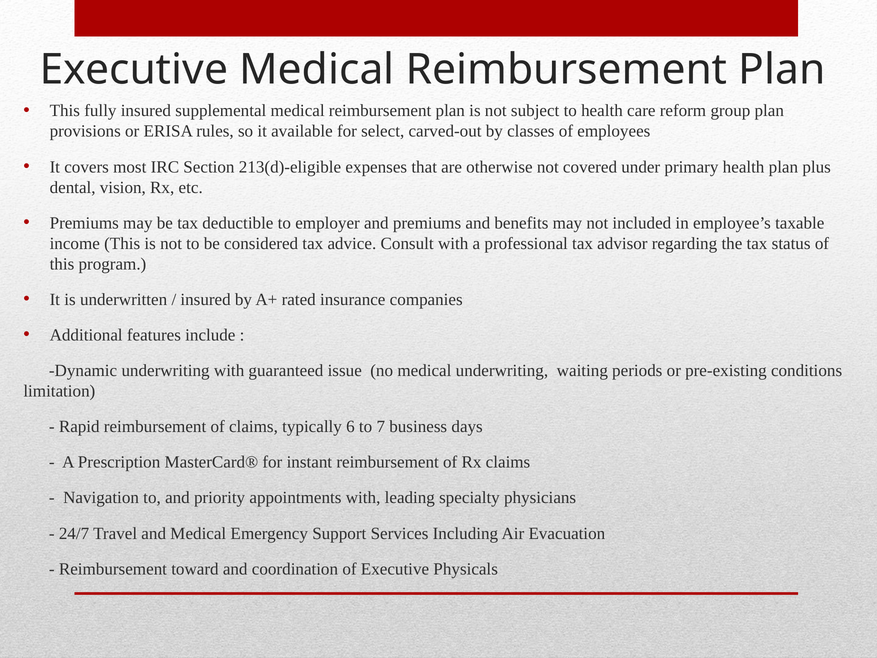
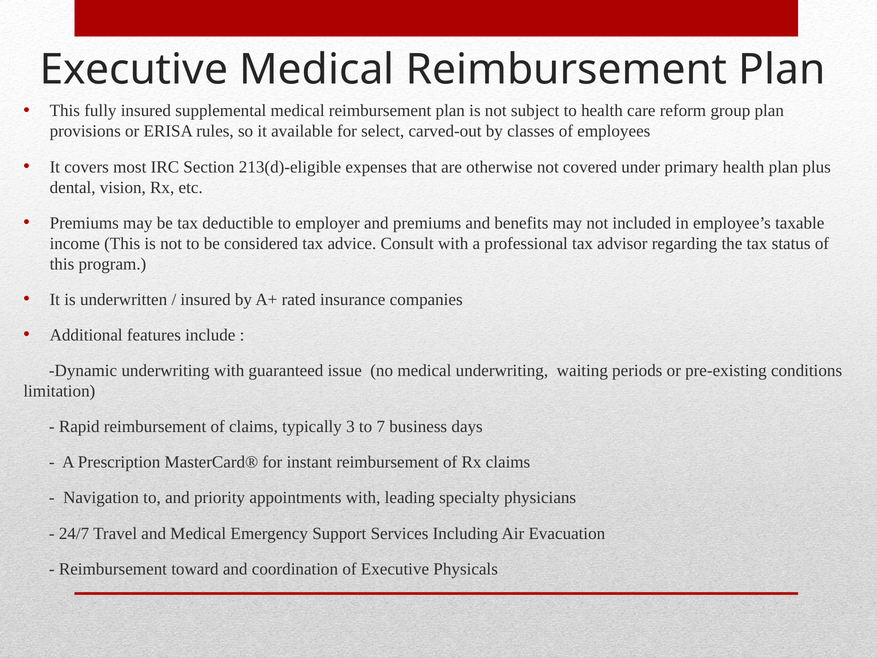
6: 6 -> 3
